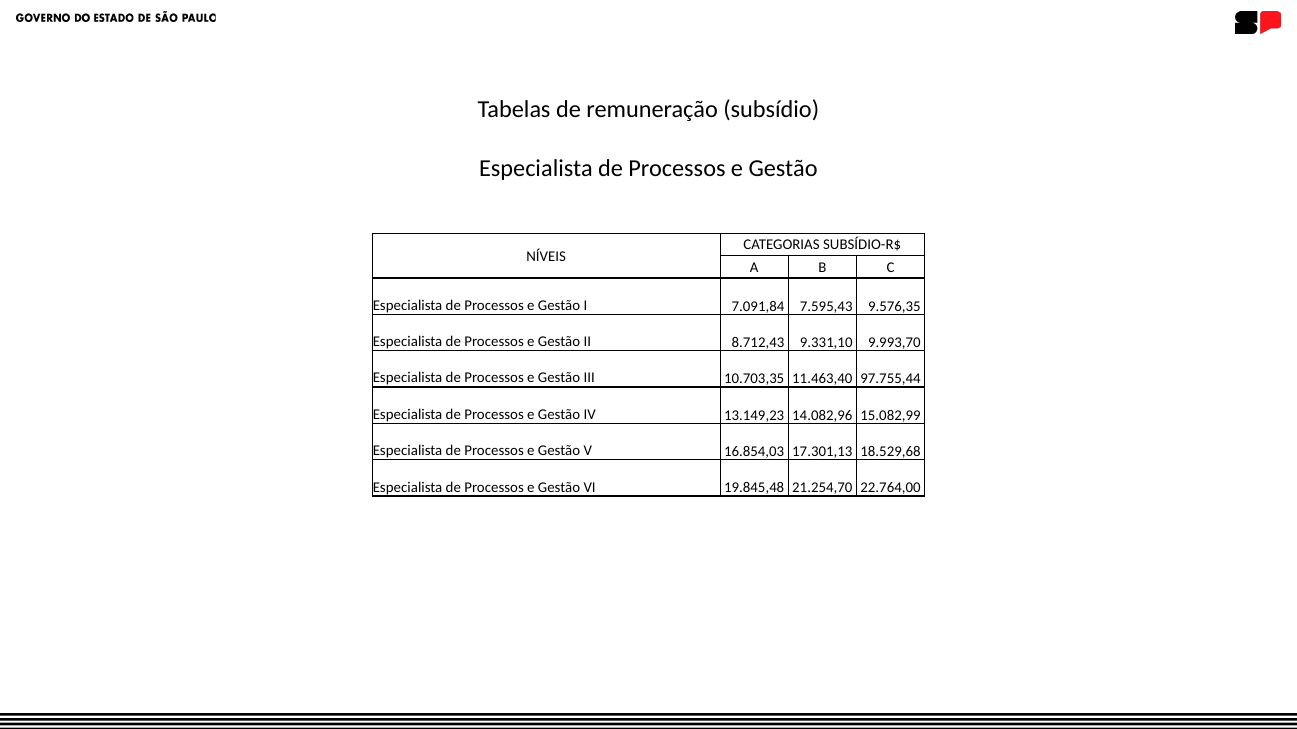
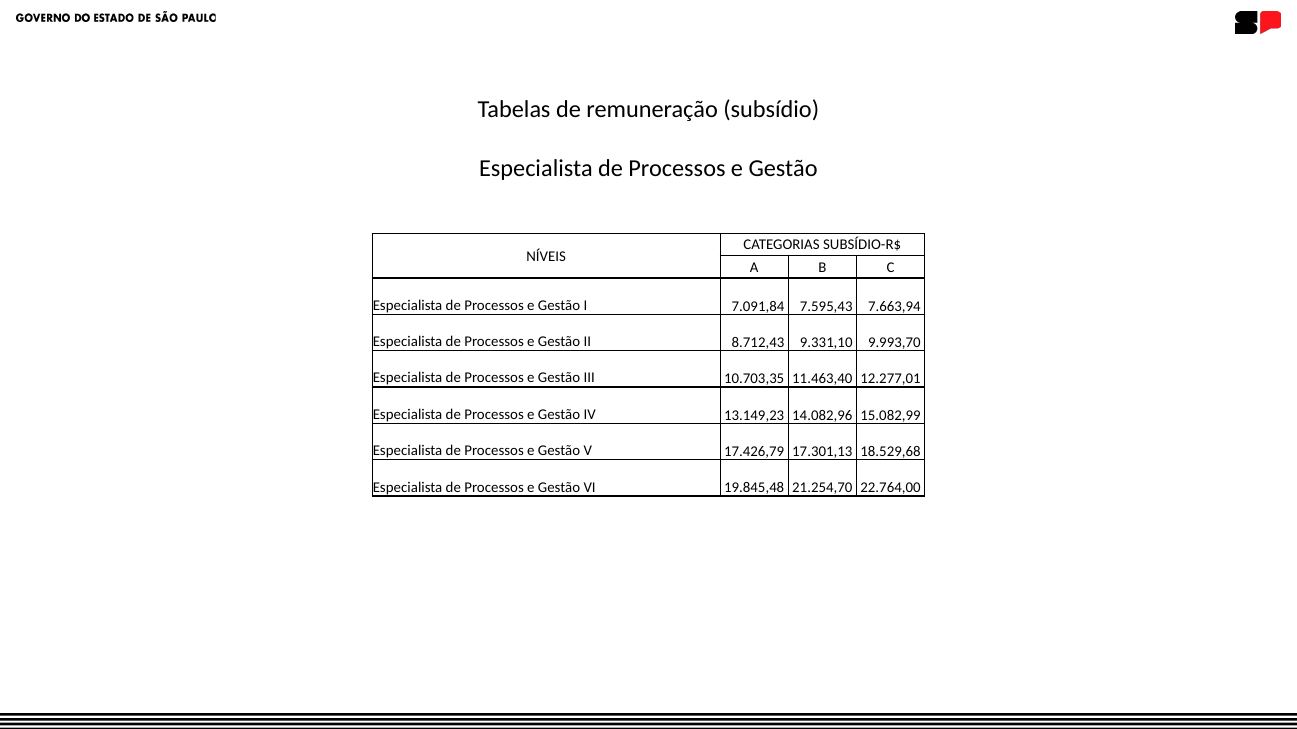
9.576,35: 9.576,35 -> 7.663,94
97.755,44: 97.755,44 -> 12.277,01
16.854,03: 16.854,03 -> 17.426,79
